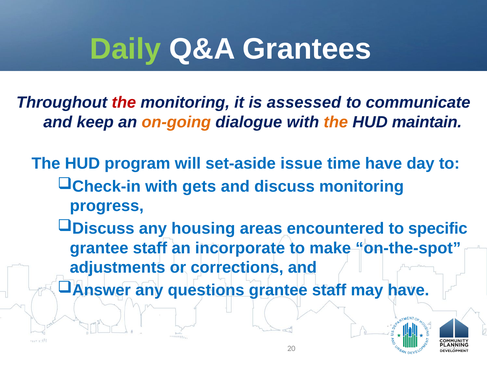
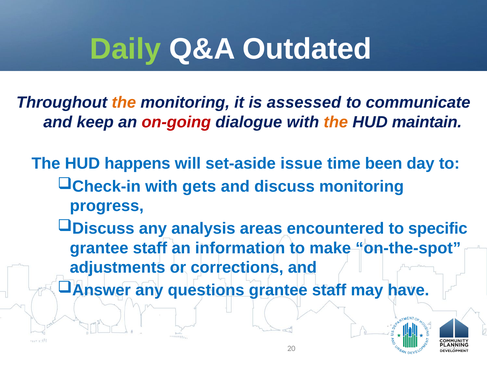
Grantees: Grantees -> Outdated
the at (124, 103) colour: red -> orange
on-going colour: orange -> red
program: program -> happens
time have: have -> been
housing: housing -> analysis
incorporate: incorporate -> information
